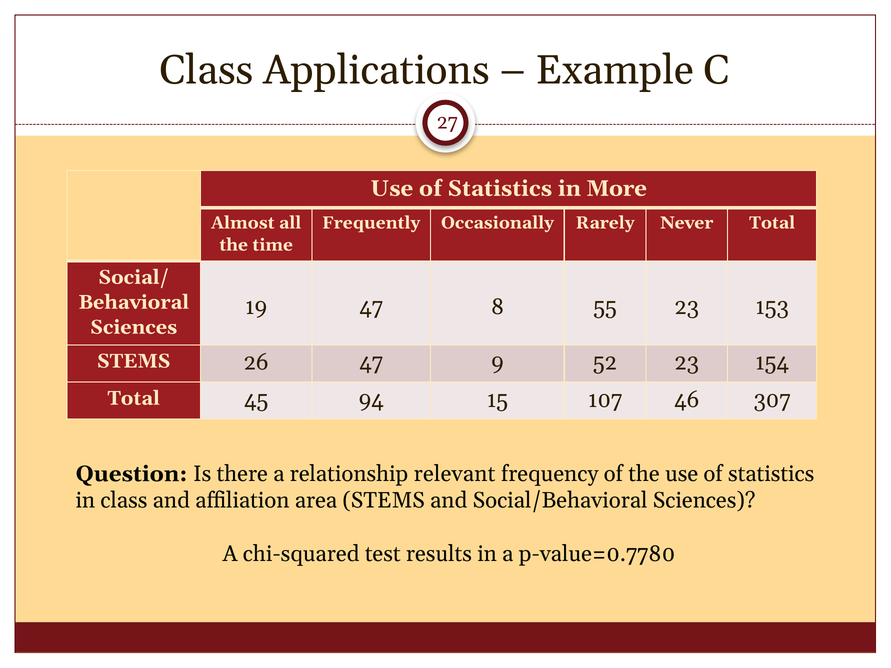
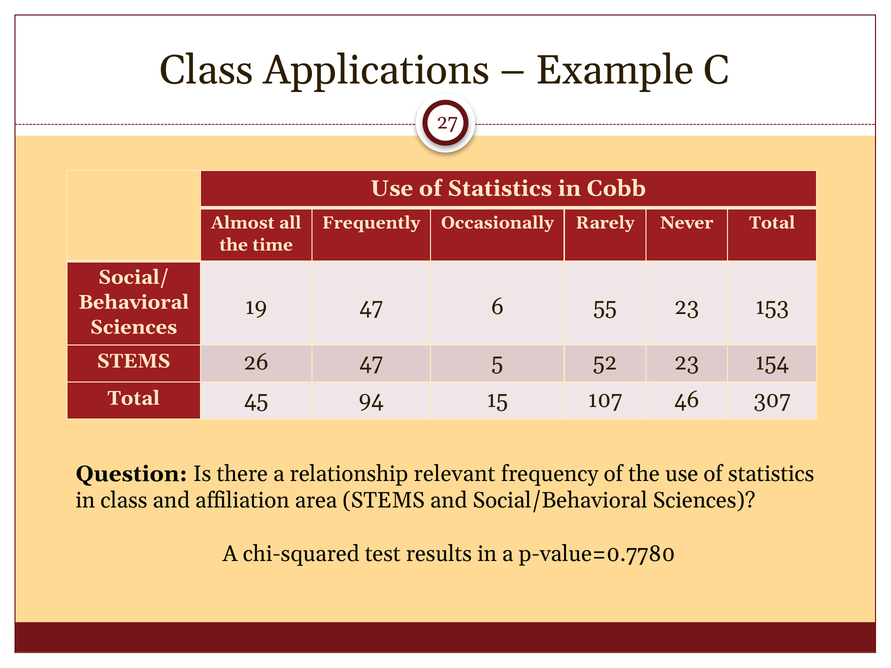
More: More -> Cobb
8: 8 -> 6
9: 9 -> 5
